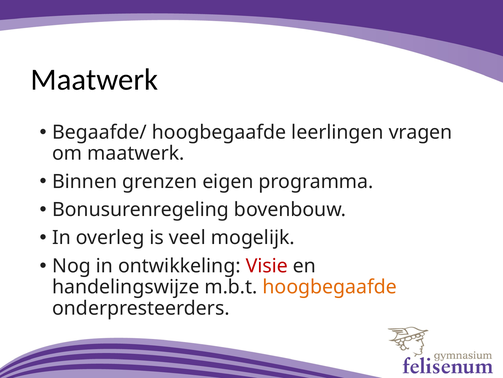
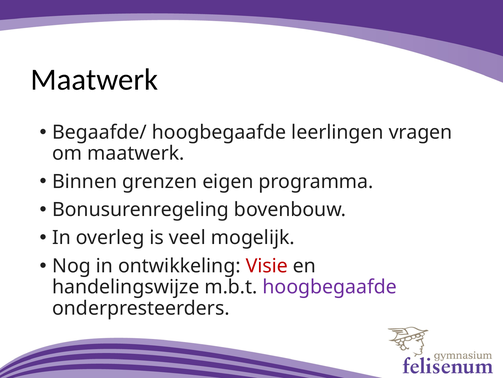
hoogbegaafde at (330, 287) colour: orange -> purple
